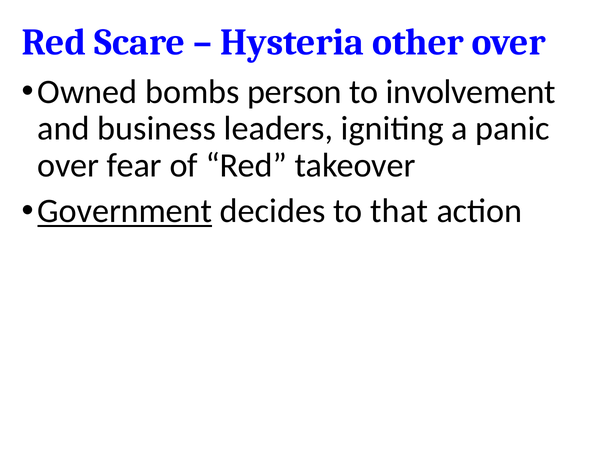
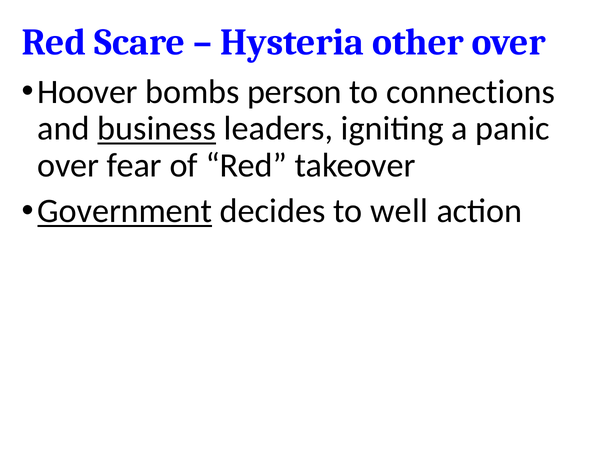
Owned: Owned -> Hoover
involvement: involvement -> connections
business underline: none -> present
that: that -> well
